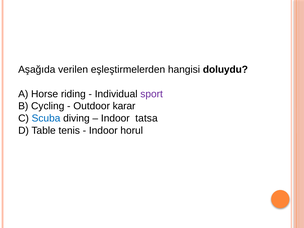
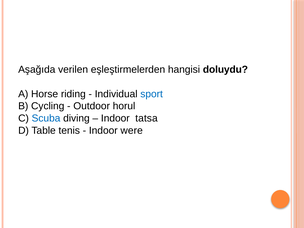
sport colour: purple -> blue
karar: karar -> horul
horul: horul -> were
